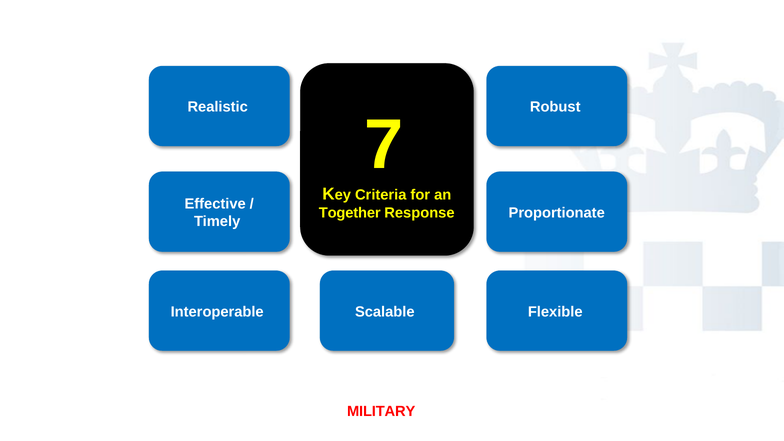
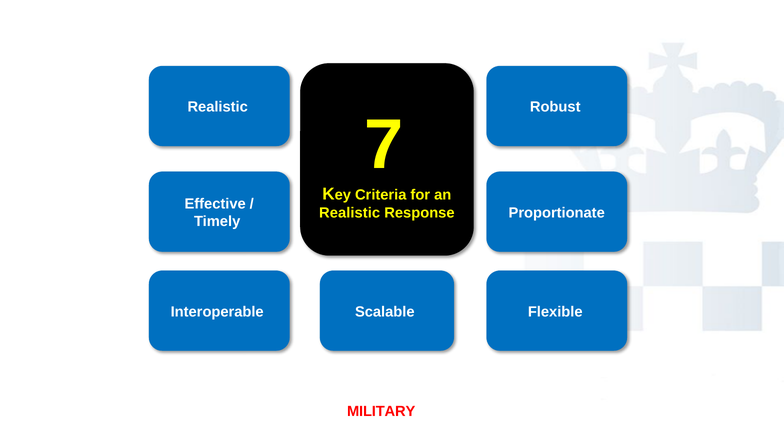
Together at (350, 213): Together -> Realistic
